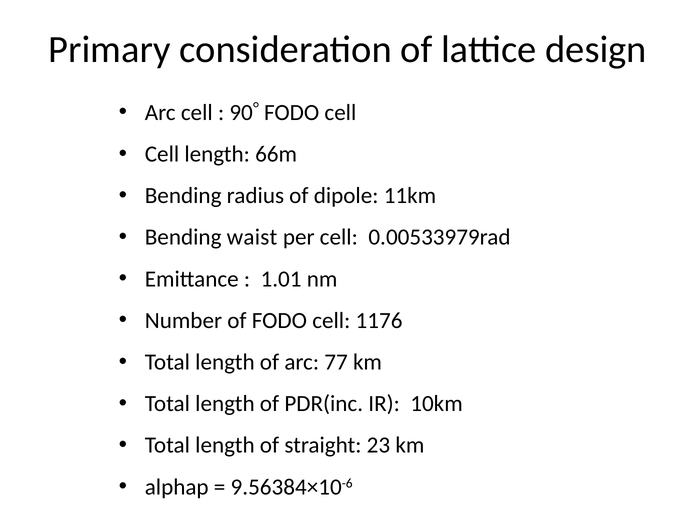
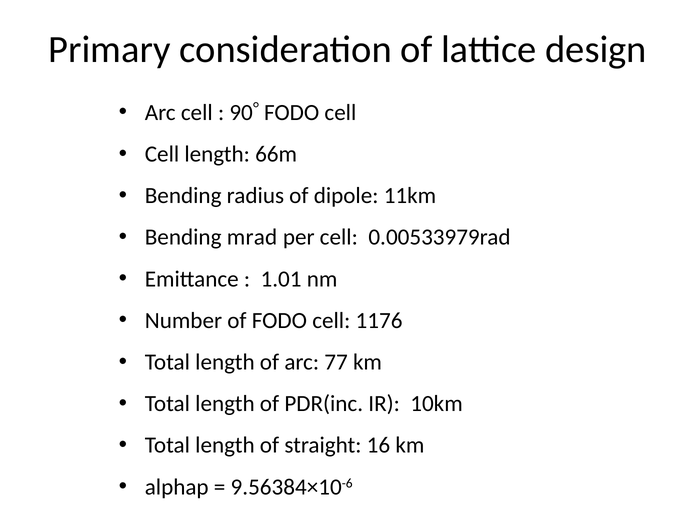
waist: waist -> mrad
23: 23 -> 16
